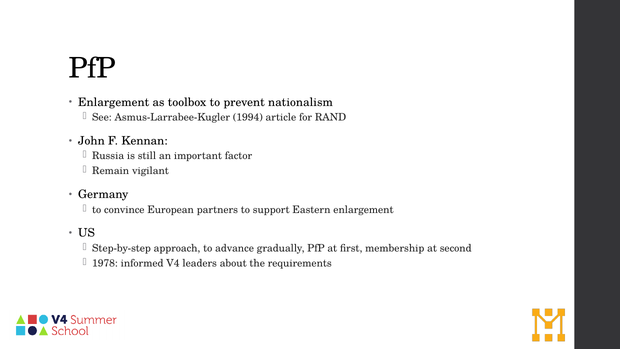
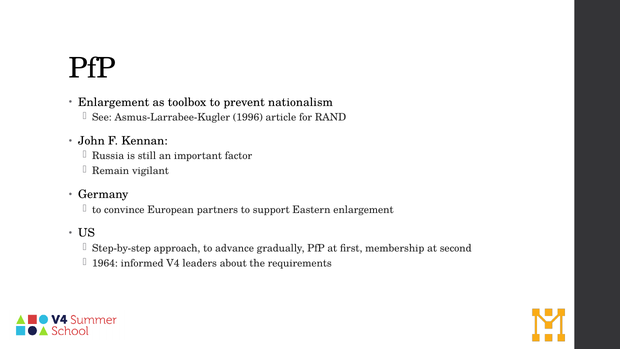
1994: 1994 -> 1996
1978: 1978 -> 1964
